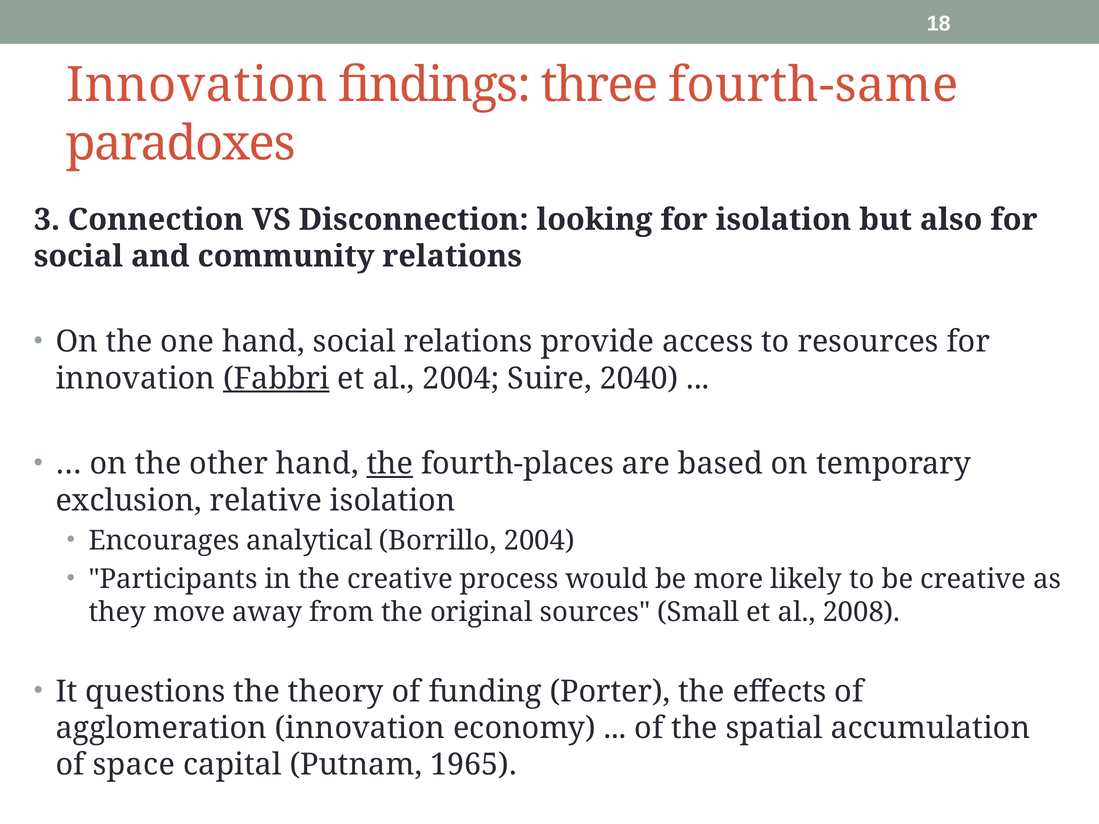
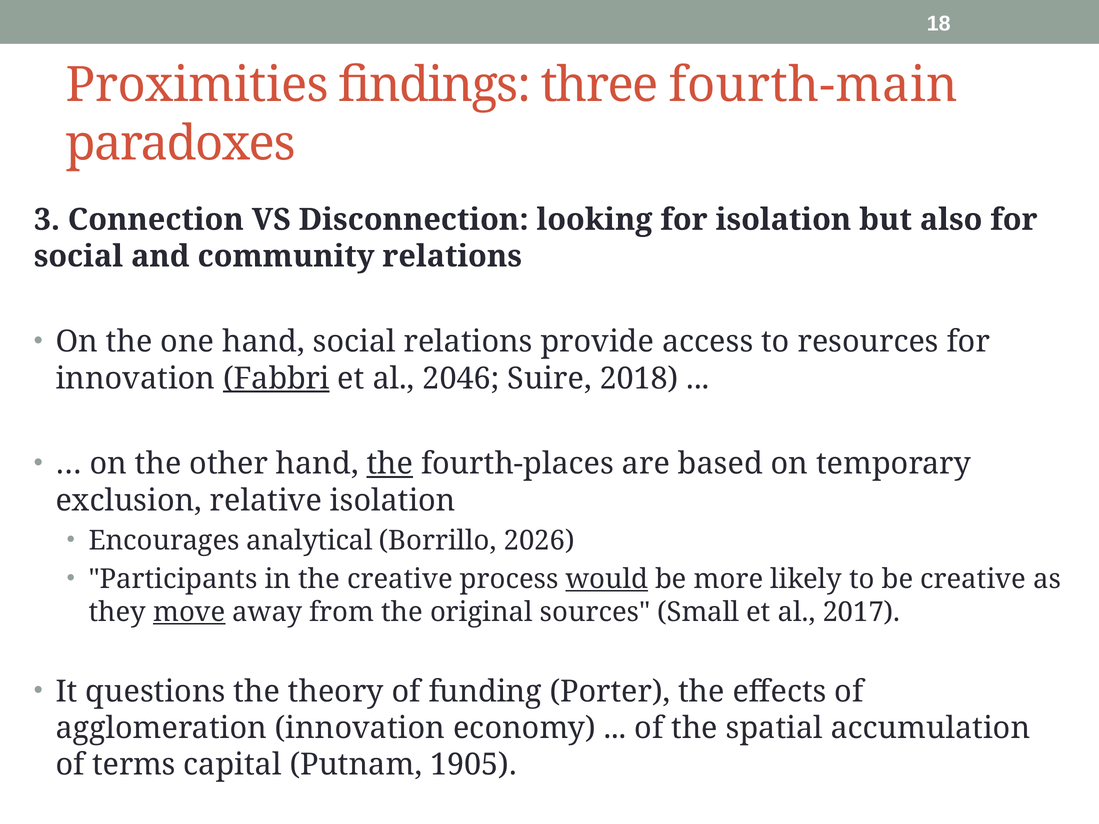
Innovation at (197, 85): Innovation -> Proximities
fourth-same: fourth-same -> fourth-main
al 2004: 2004 -> 2046
2040: 2040 -> 2018
Borrillo 2004: 2004 -> 2026
would underline: none -> present
move underline: none -> present
2008: 2008 -> 2017
space: space -> terms
1965: 1965 -> 1905
